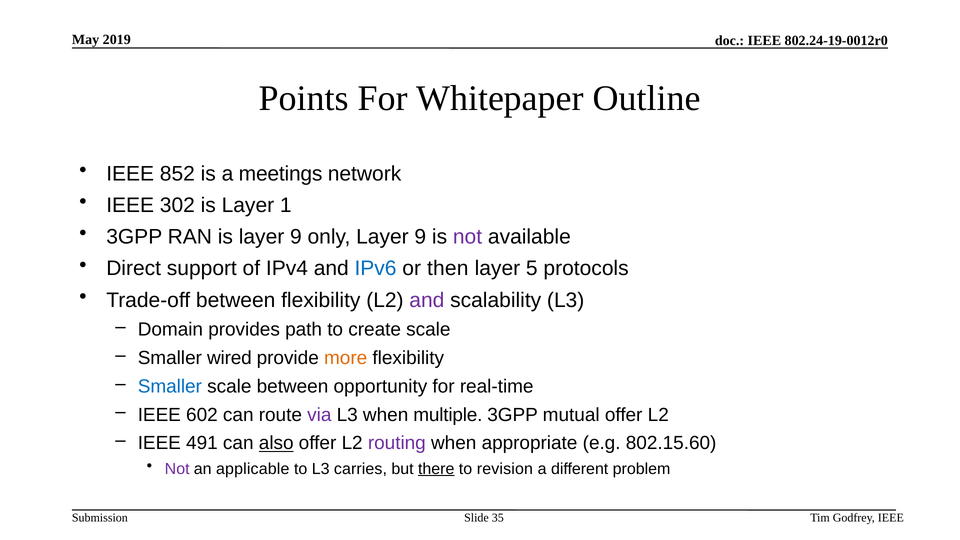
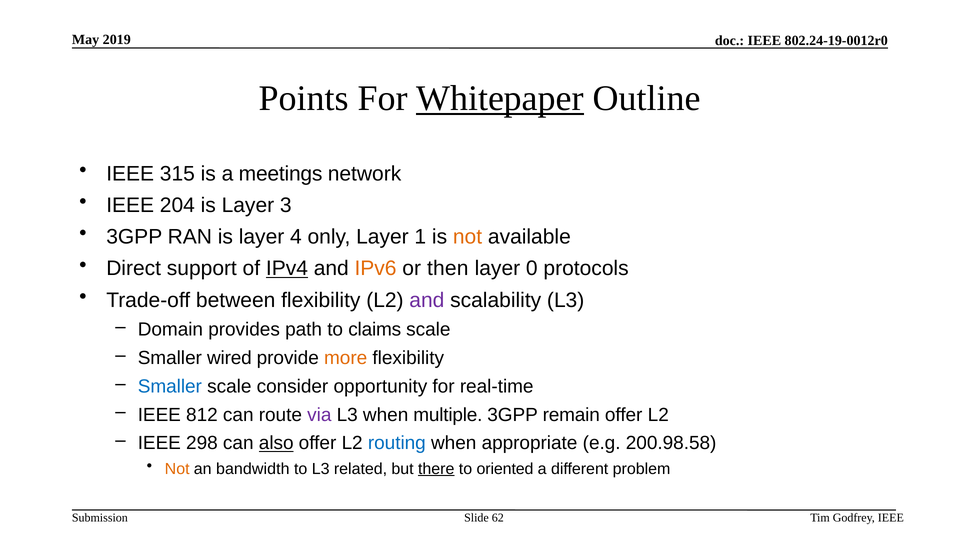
Whitepaper underline: none -> present
852: 852 -> 315
302: 302 -> 204
1: 1 -> 3
is layer 9: 9 -> 4
only Layer 9: 9 -> 1
not at (468, 237) colour: purple -> orange
IPv4 underline: none -> present
IPv6 colour: blue -> orange
5: 5 -> 0
create: create -> claims
scale between: between -> consider
602: 602 -> 812
mutual: mutual -> remain
491: 491 -> 298
routing colour: purple -> blue
802.15.60: 802.15.60 -> 200.98.58
Not at (177, 469) colour: purple -> orange
applicable: applicable -> bandwidth
carries: carries -> related
revision: revision -> oriented
35: 35 -> 62
